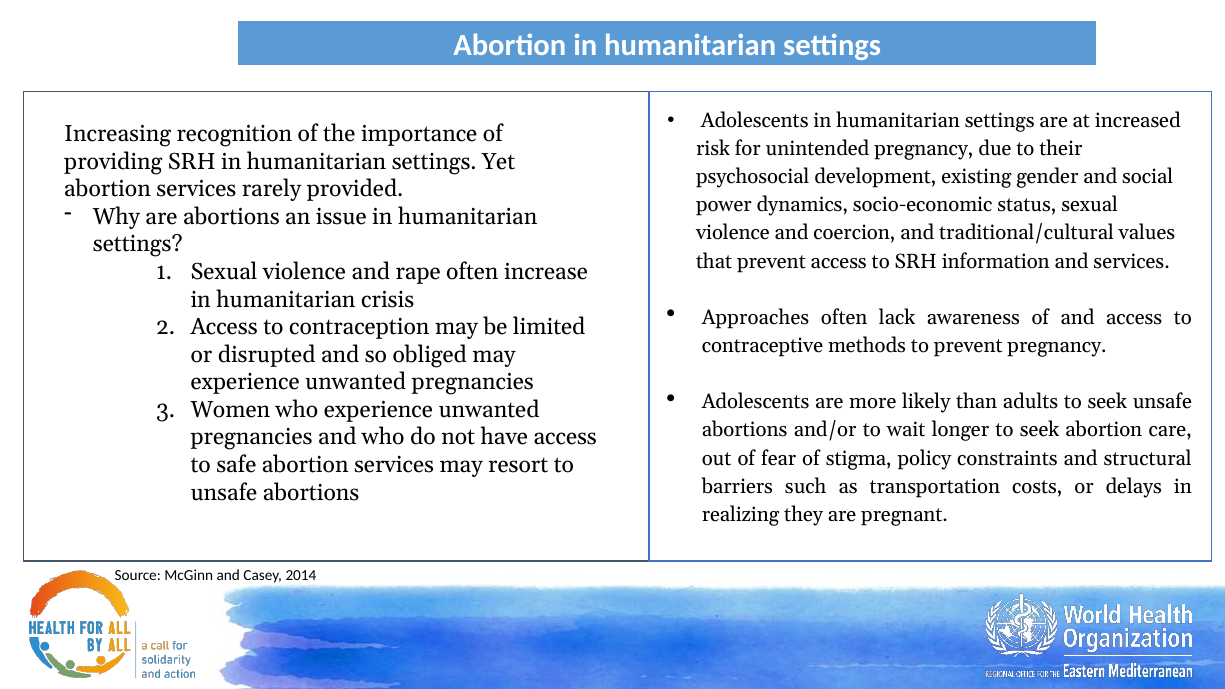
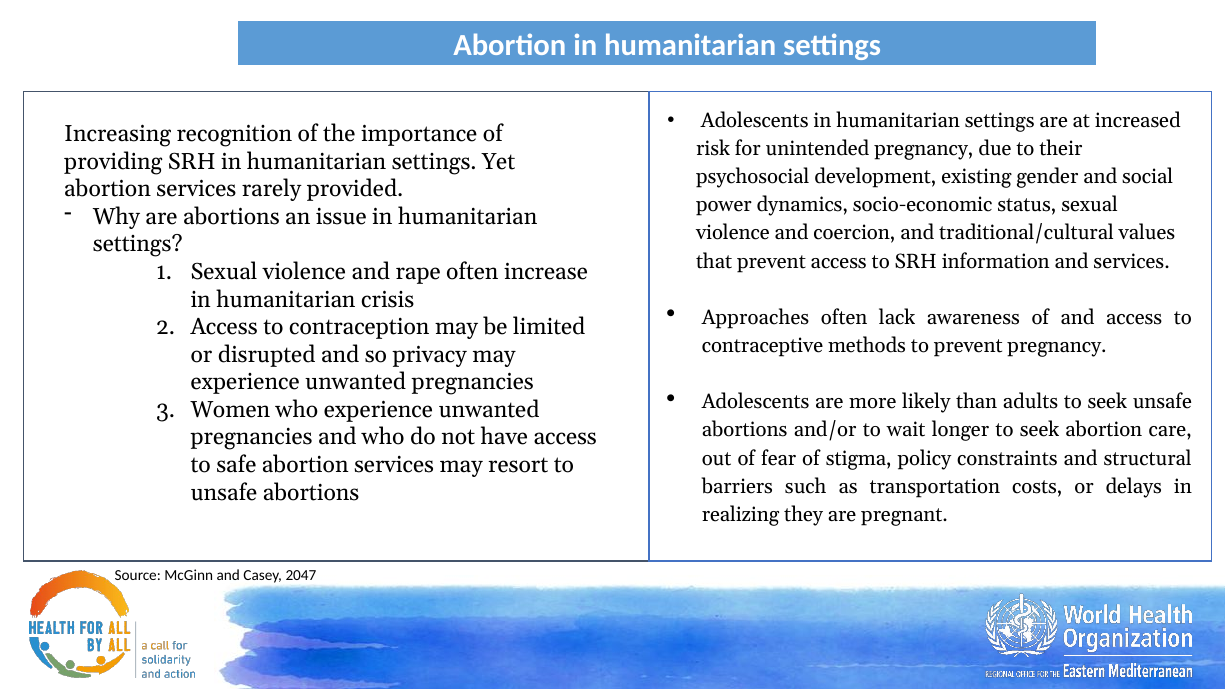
obliged: obliged -> privacy
2014: 2014 -> 2047
